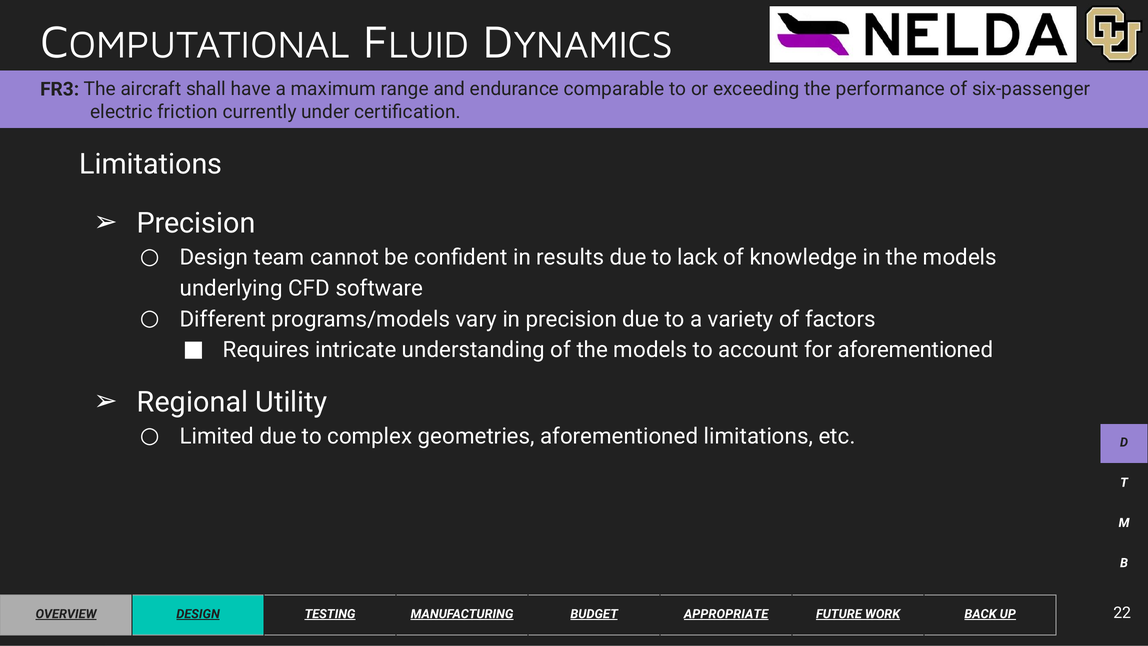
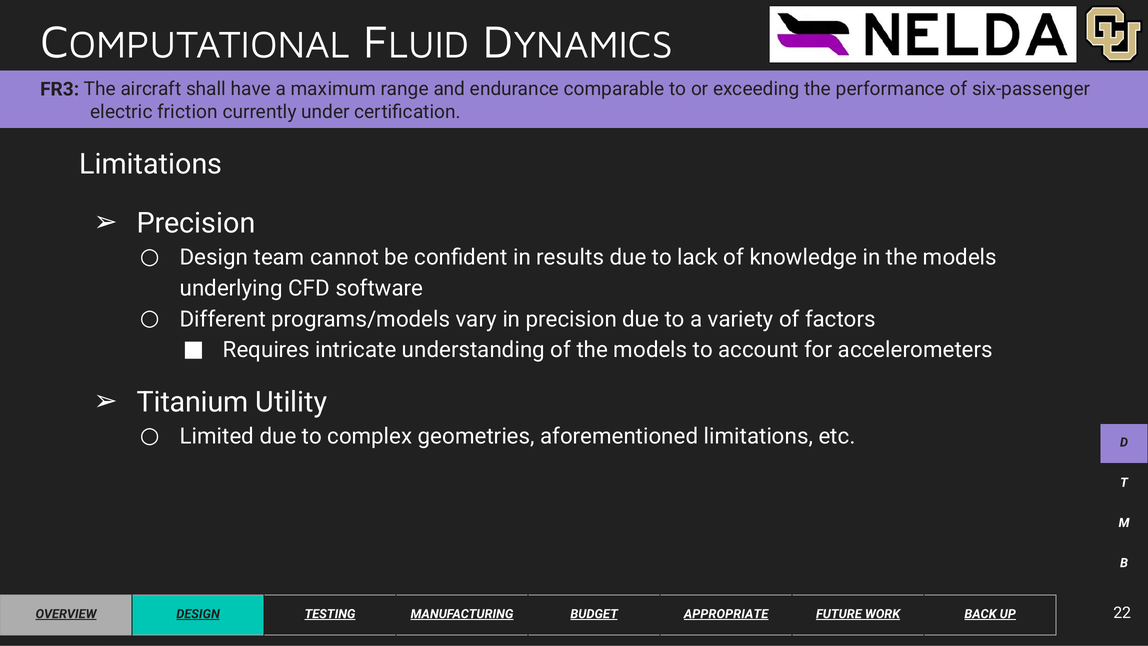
for aforementioned: aforementioned -> accelerometers
Regional: Regional -> Titanium
